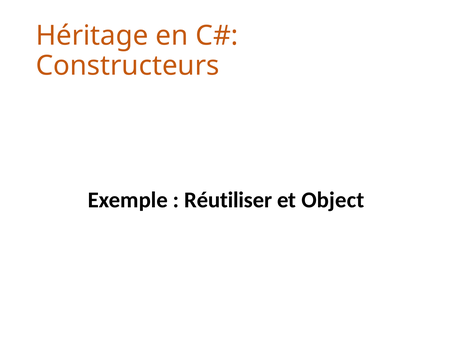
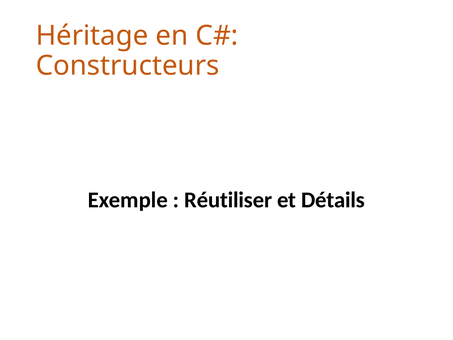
Object: Object -> Détails
